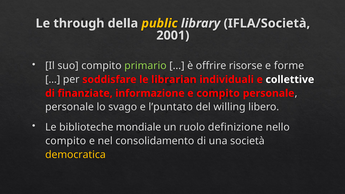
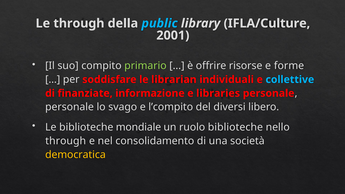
public colour: yellow -> light blue
IFLA/Società: IFLA/Società -> IFLA/Culture
collettive colour: white -> light blue
e compito: compito -> libraries
l’puntato: l’puntato -> l’compito
willing: willing -> diversi
ruolo definizione: definizione -> biblioteche
compito at (66, 141): compito -> through
